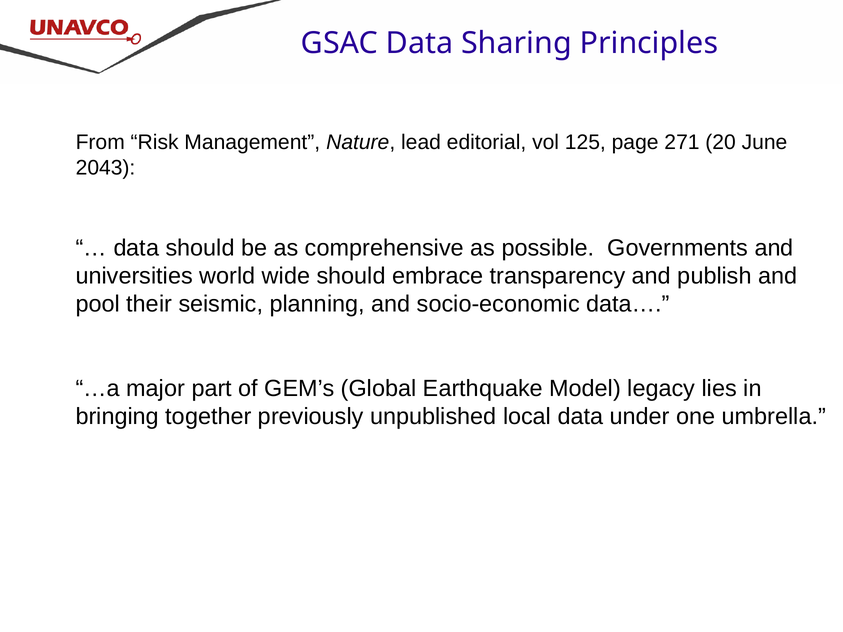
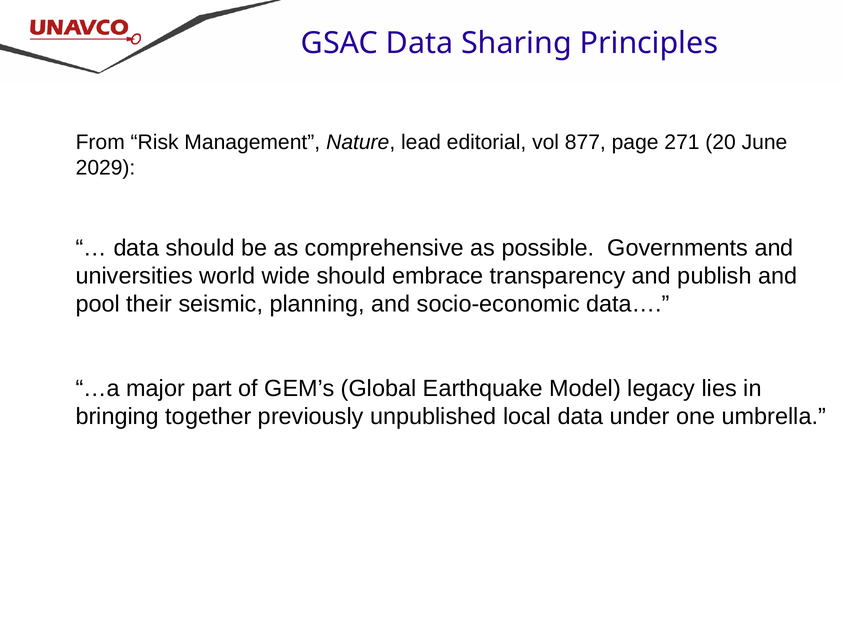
125: 125 -> 877
2043: 2043 -> 2029
